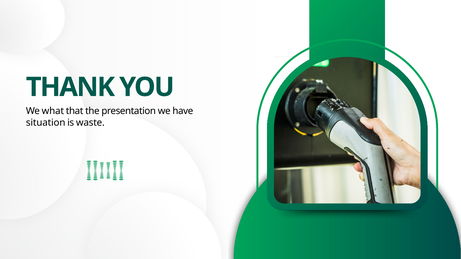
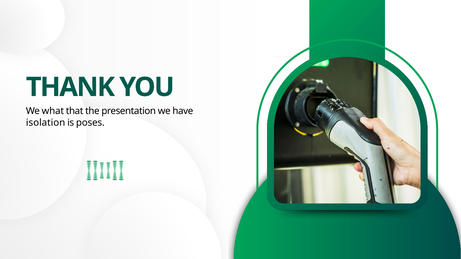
situation: situation -> isolation
waste: waste -> poses
